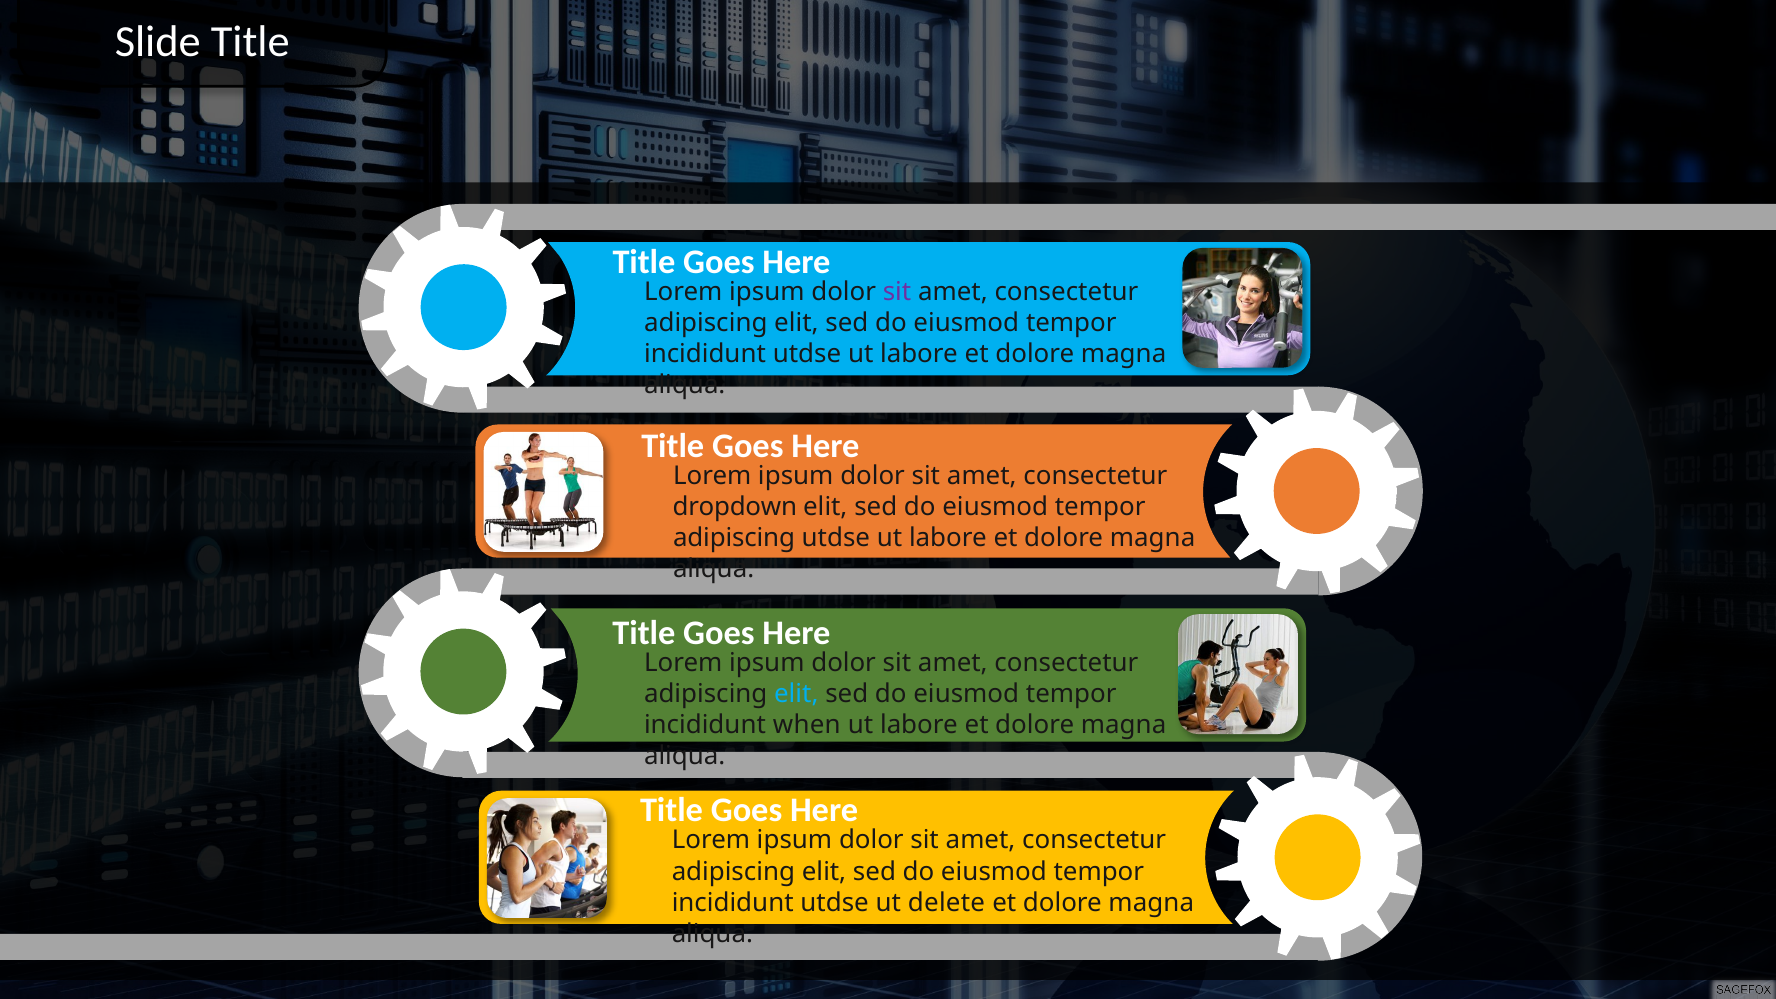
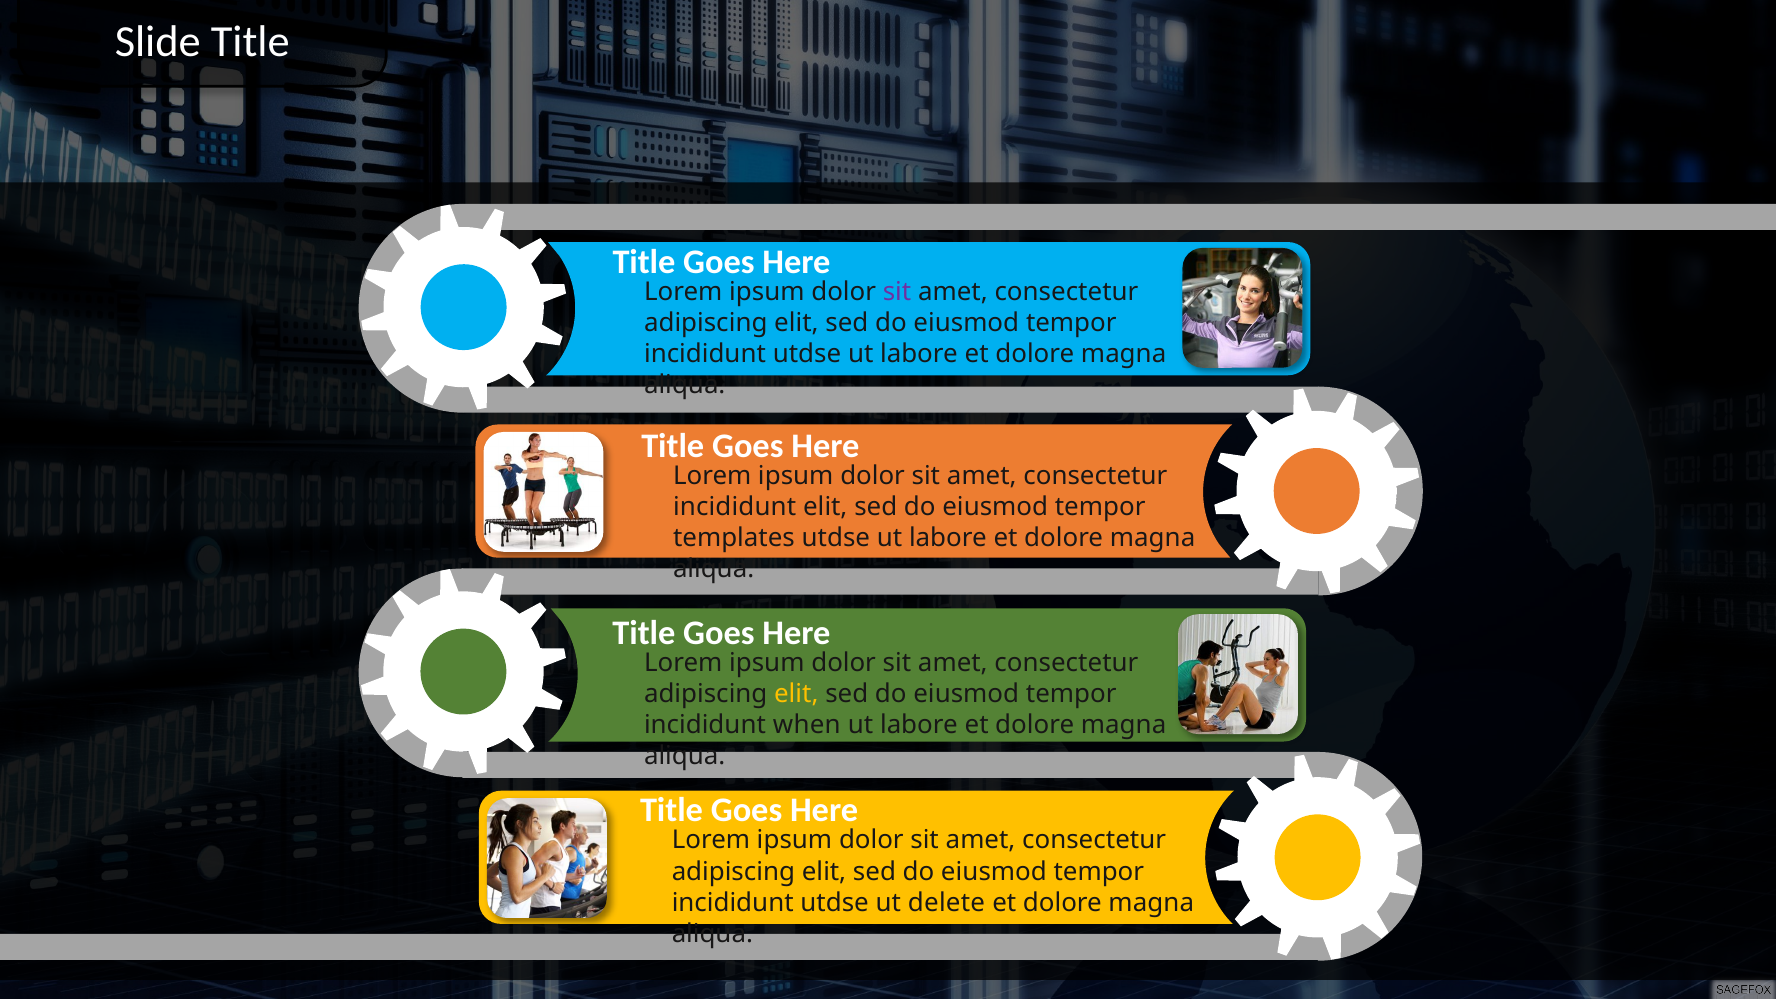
dropdown at (735, 507): dropdown -> incididunt
adipiscing at (734, 538): adipiscing -> templates
elit at (796, 694) colour: light blue -> yellow
